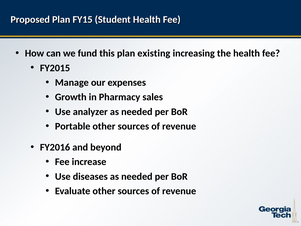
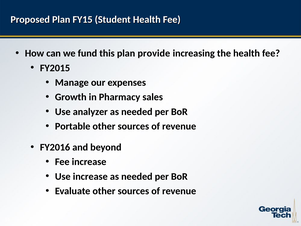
existing: existing -> provide
Use diseases: diseases -> increase
